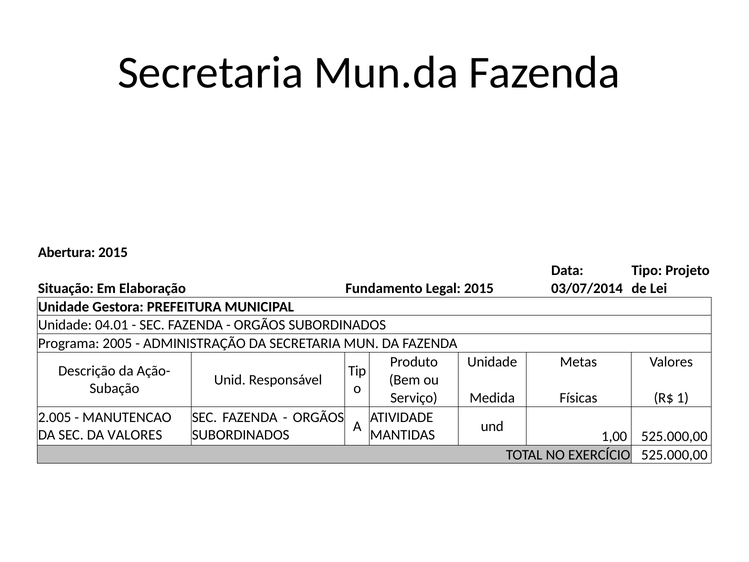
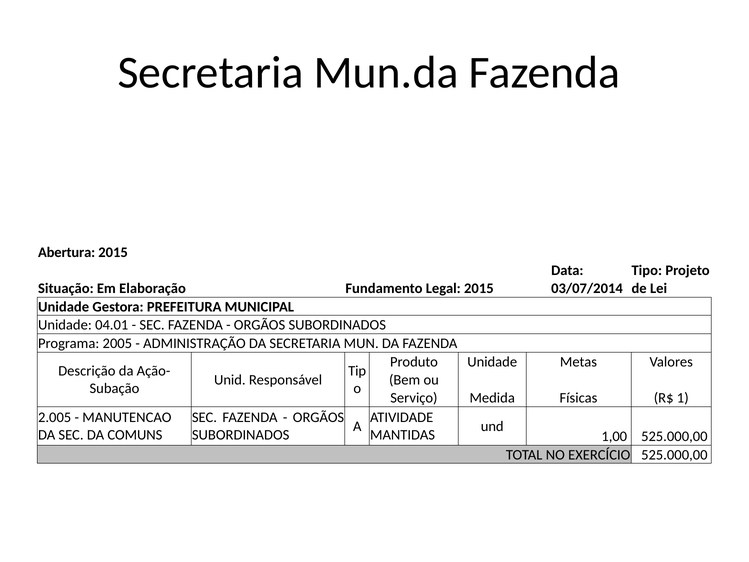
DA VALORES: VALORES -> COMUNS
